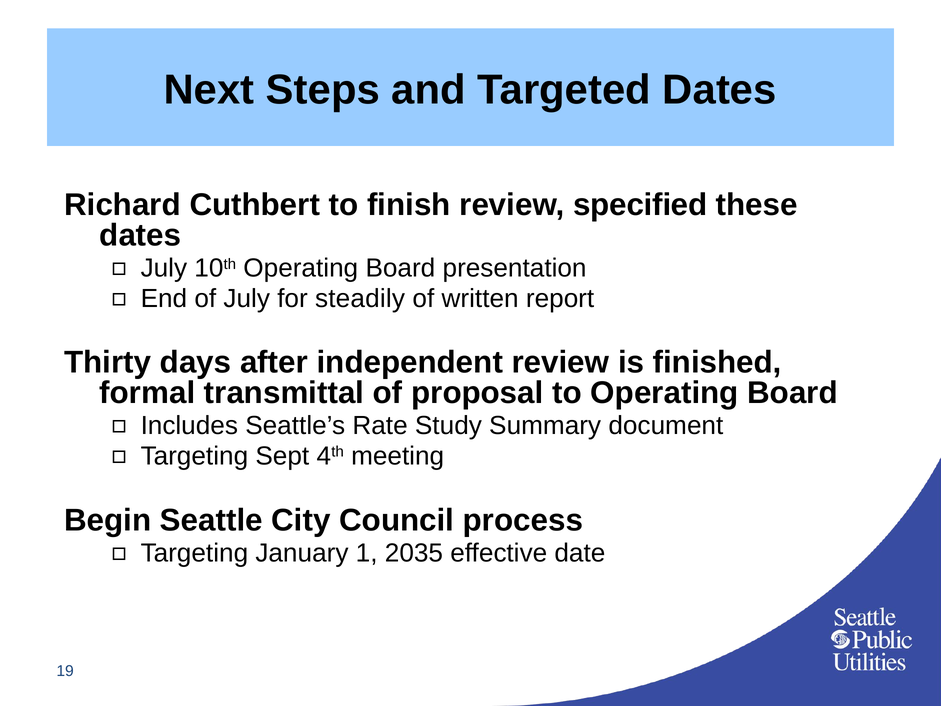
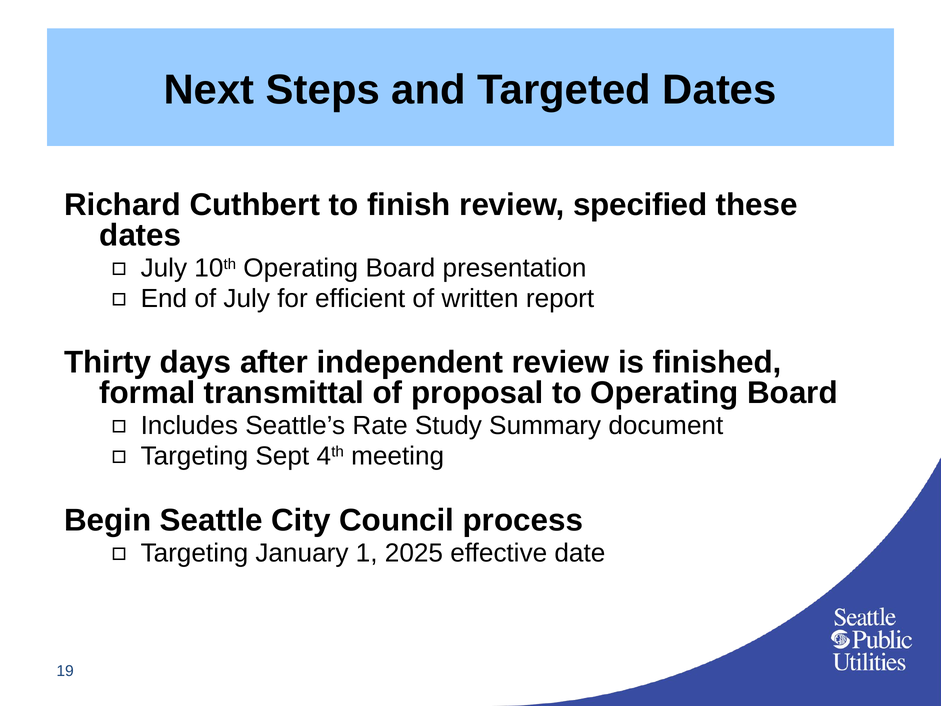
steadily: steadily -> efficient
2035: 2035 -> 2025
